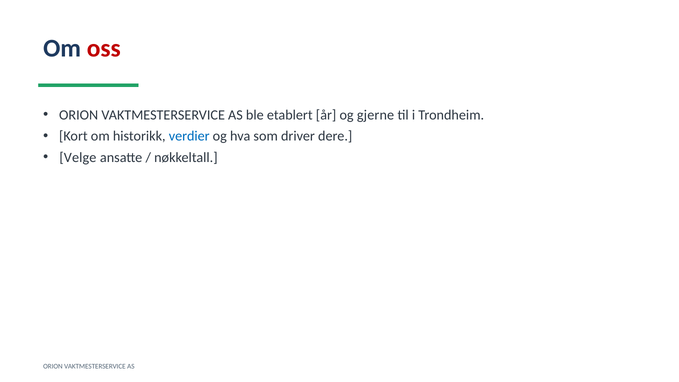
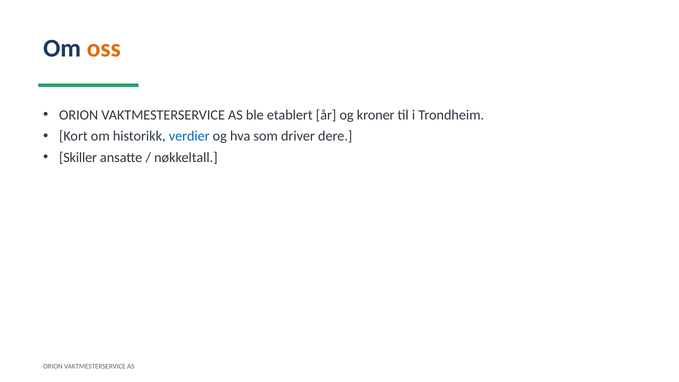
oss colour: red -> orange
gjerne: gjerne -> kroner
Velge: Velge -> Skiller
